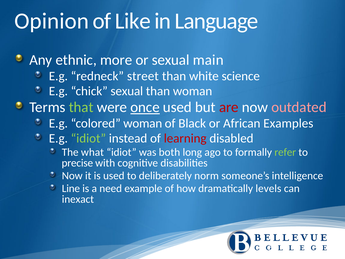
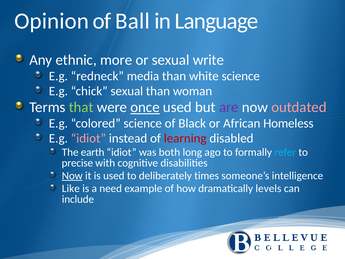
Like: Like -> Ball
main: main -> write
street: street -> media
are colour: red -> purple
colored woman: woman -> science
Examples: Examples -> Homeless
idiot at (88, 138) colour: light green -> pink
what: what -> earth
refer colour: light green -> light blue
Now at (72, 175) underline: none -> present
norm: norm -> times
Line: Line -> Like
inexact: inexact -> include
